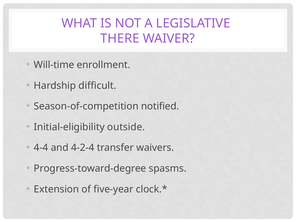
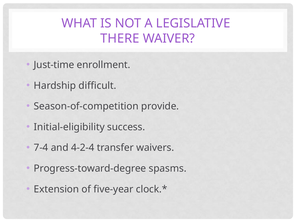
Will-time: Will-time -> Just-time
notified: notified -> provide
outside: outside -> success
4-4: 4-4 -> 7-4
